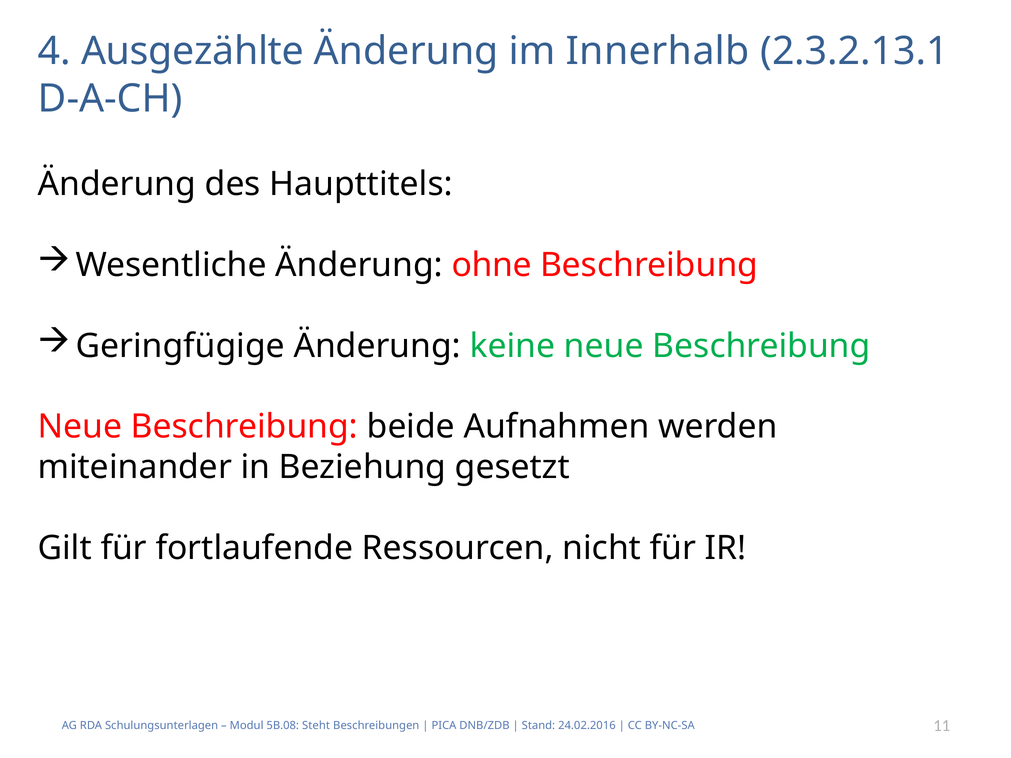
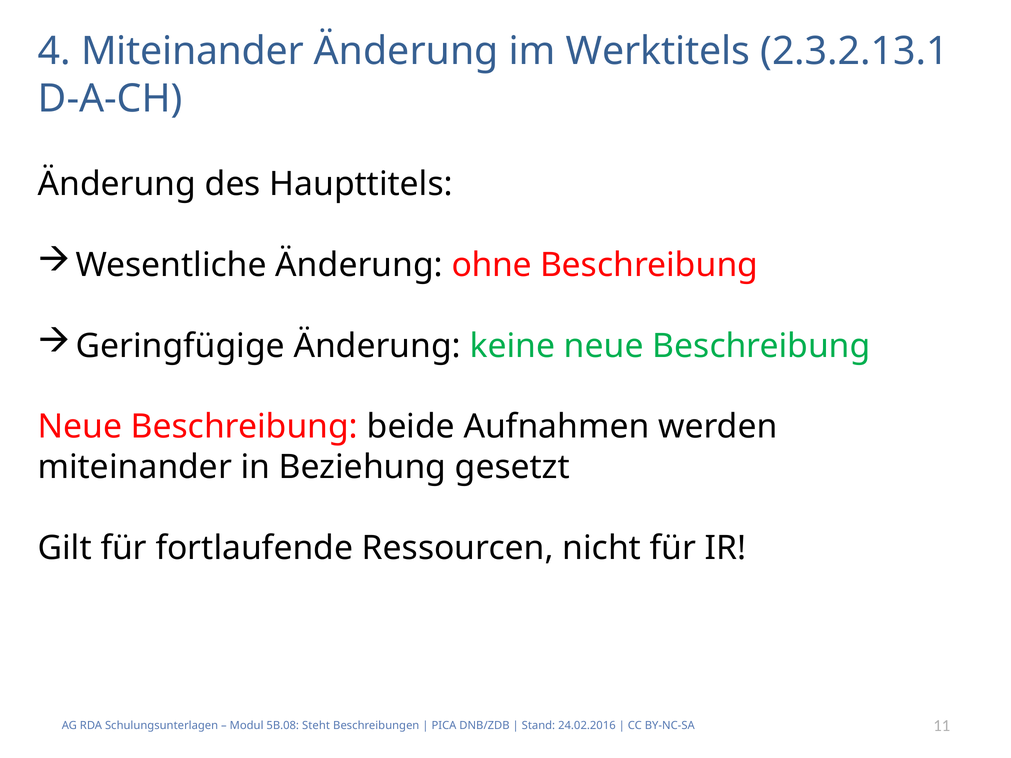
4 Ausgezählte: Ausgezählte -> Miteinander
Innerhalb: Innerhalb -> Werktitels
